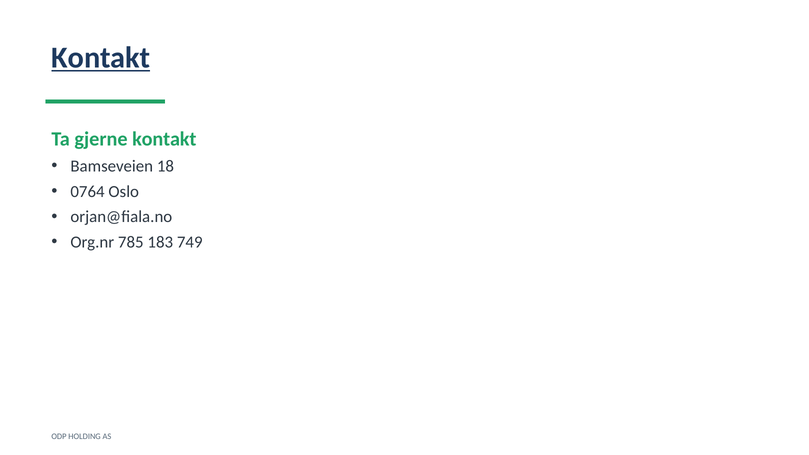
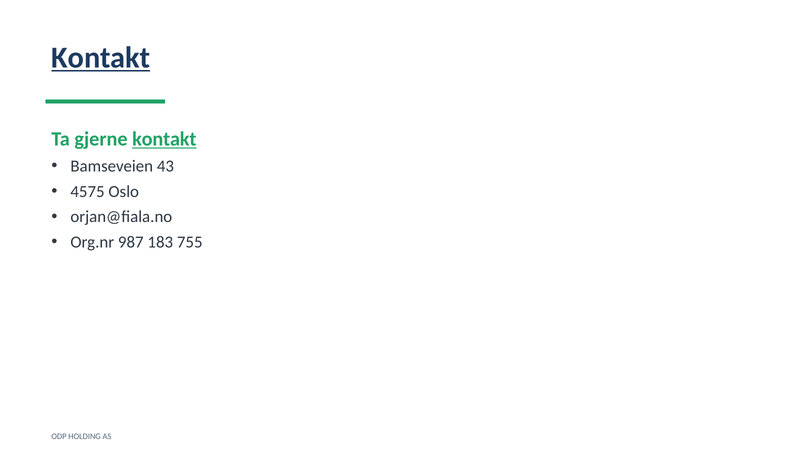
kontakt at (164, 139) underline: none -> present
18: 18 -> 43
0764: 0764 -> 4575
785: 785 -> 987
749: 749 -> 755
